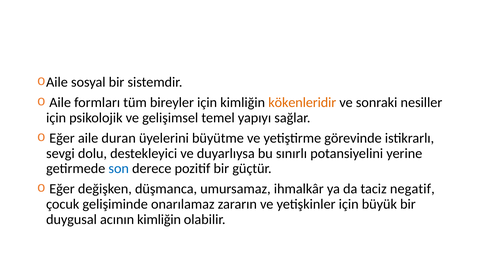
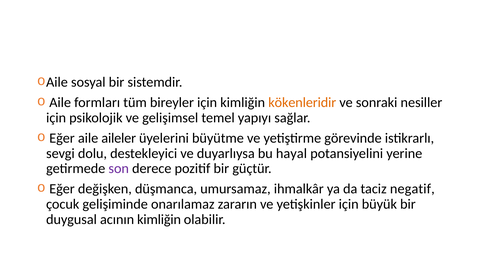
duran: duran -> aileler
sınırlı: sınırlı -> hayal
son colour: blue -> purple
